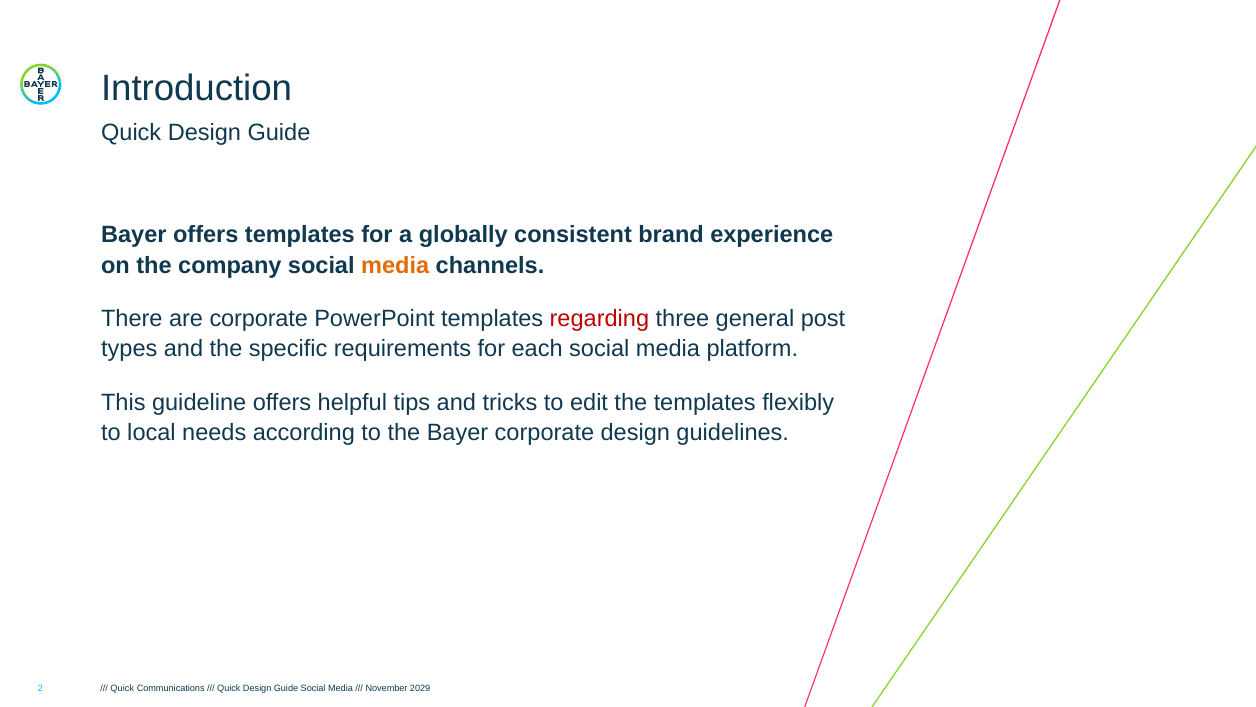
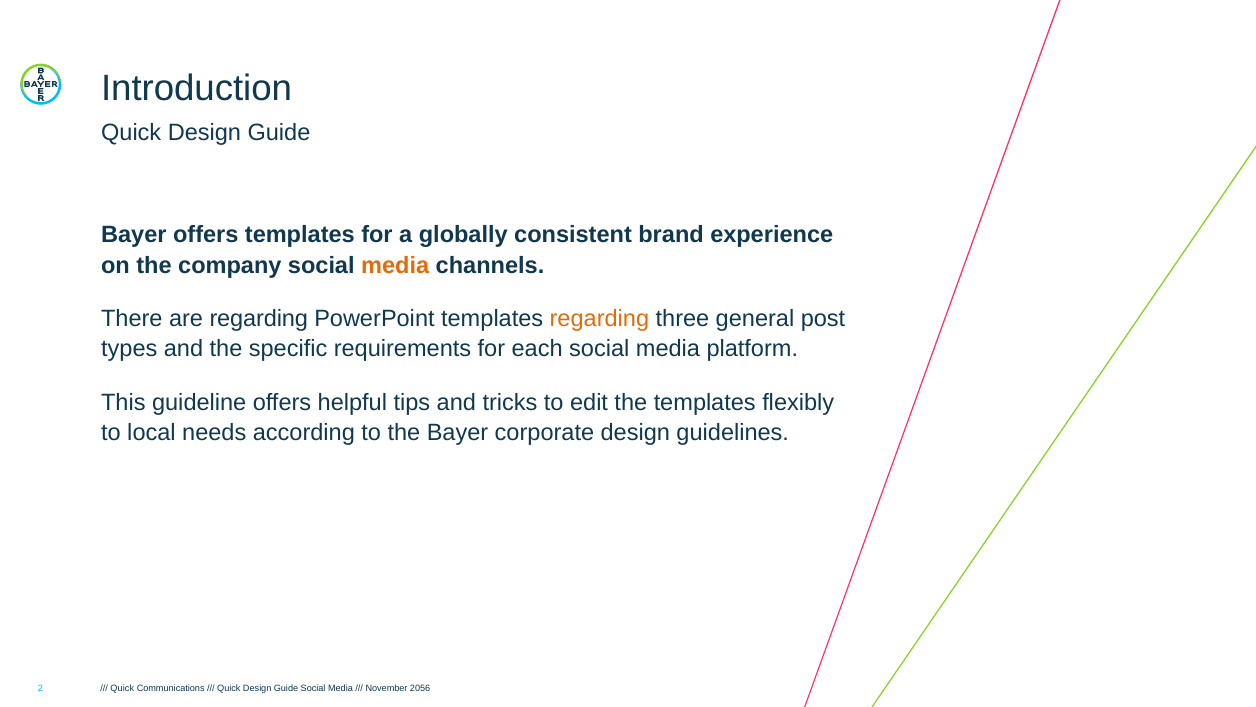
are corporate: corporate -> regarding
regarding at (599, 319) colour: red -> orange
2029: 2029 -> 2056
